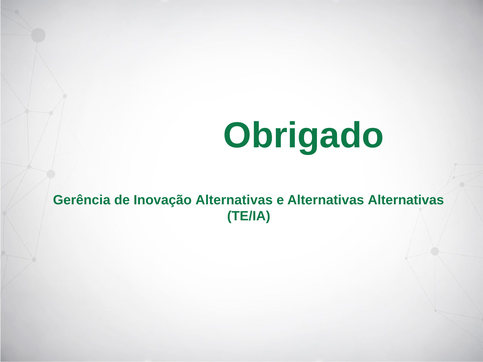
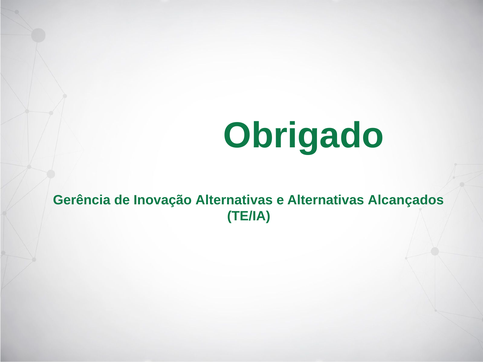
Alternativas Alternativas: Alternativas -> Alcançados
